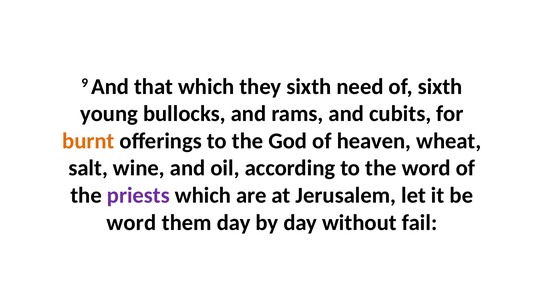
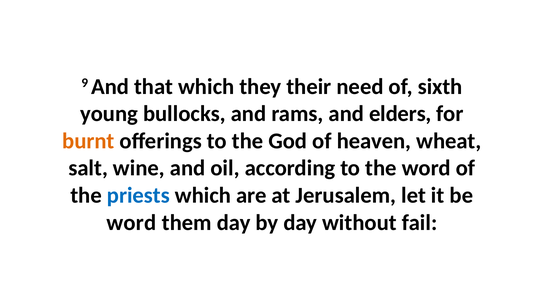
they sixth: sixth -> their
cubits: cubits -> elders
priests colour: purple -> blue
